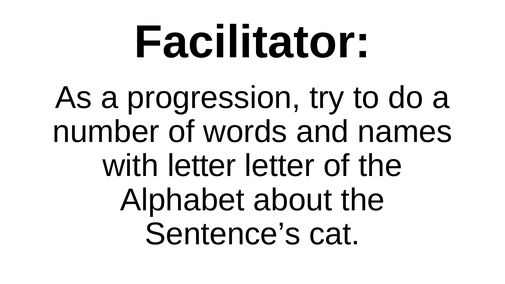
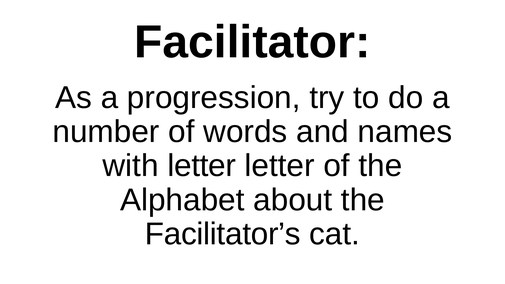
Sentence’s: Sentence’s -> Facilitator’s
